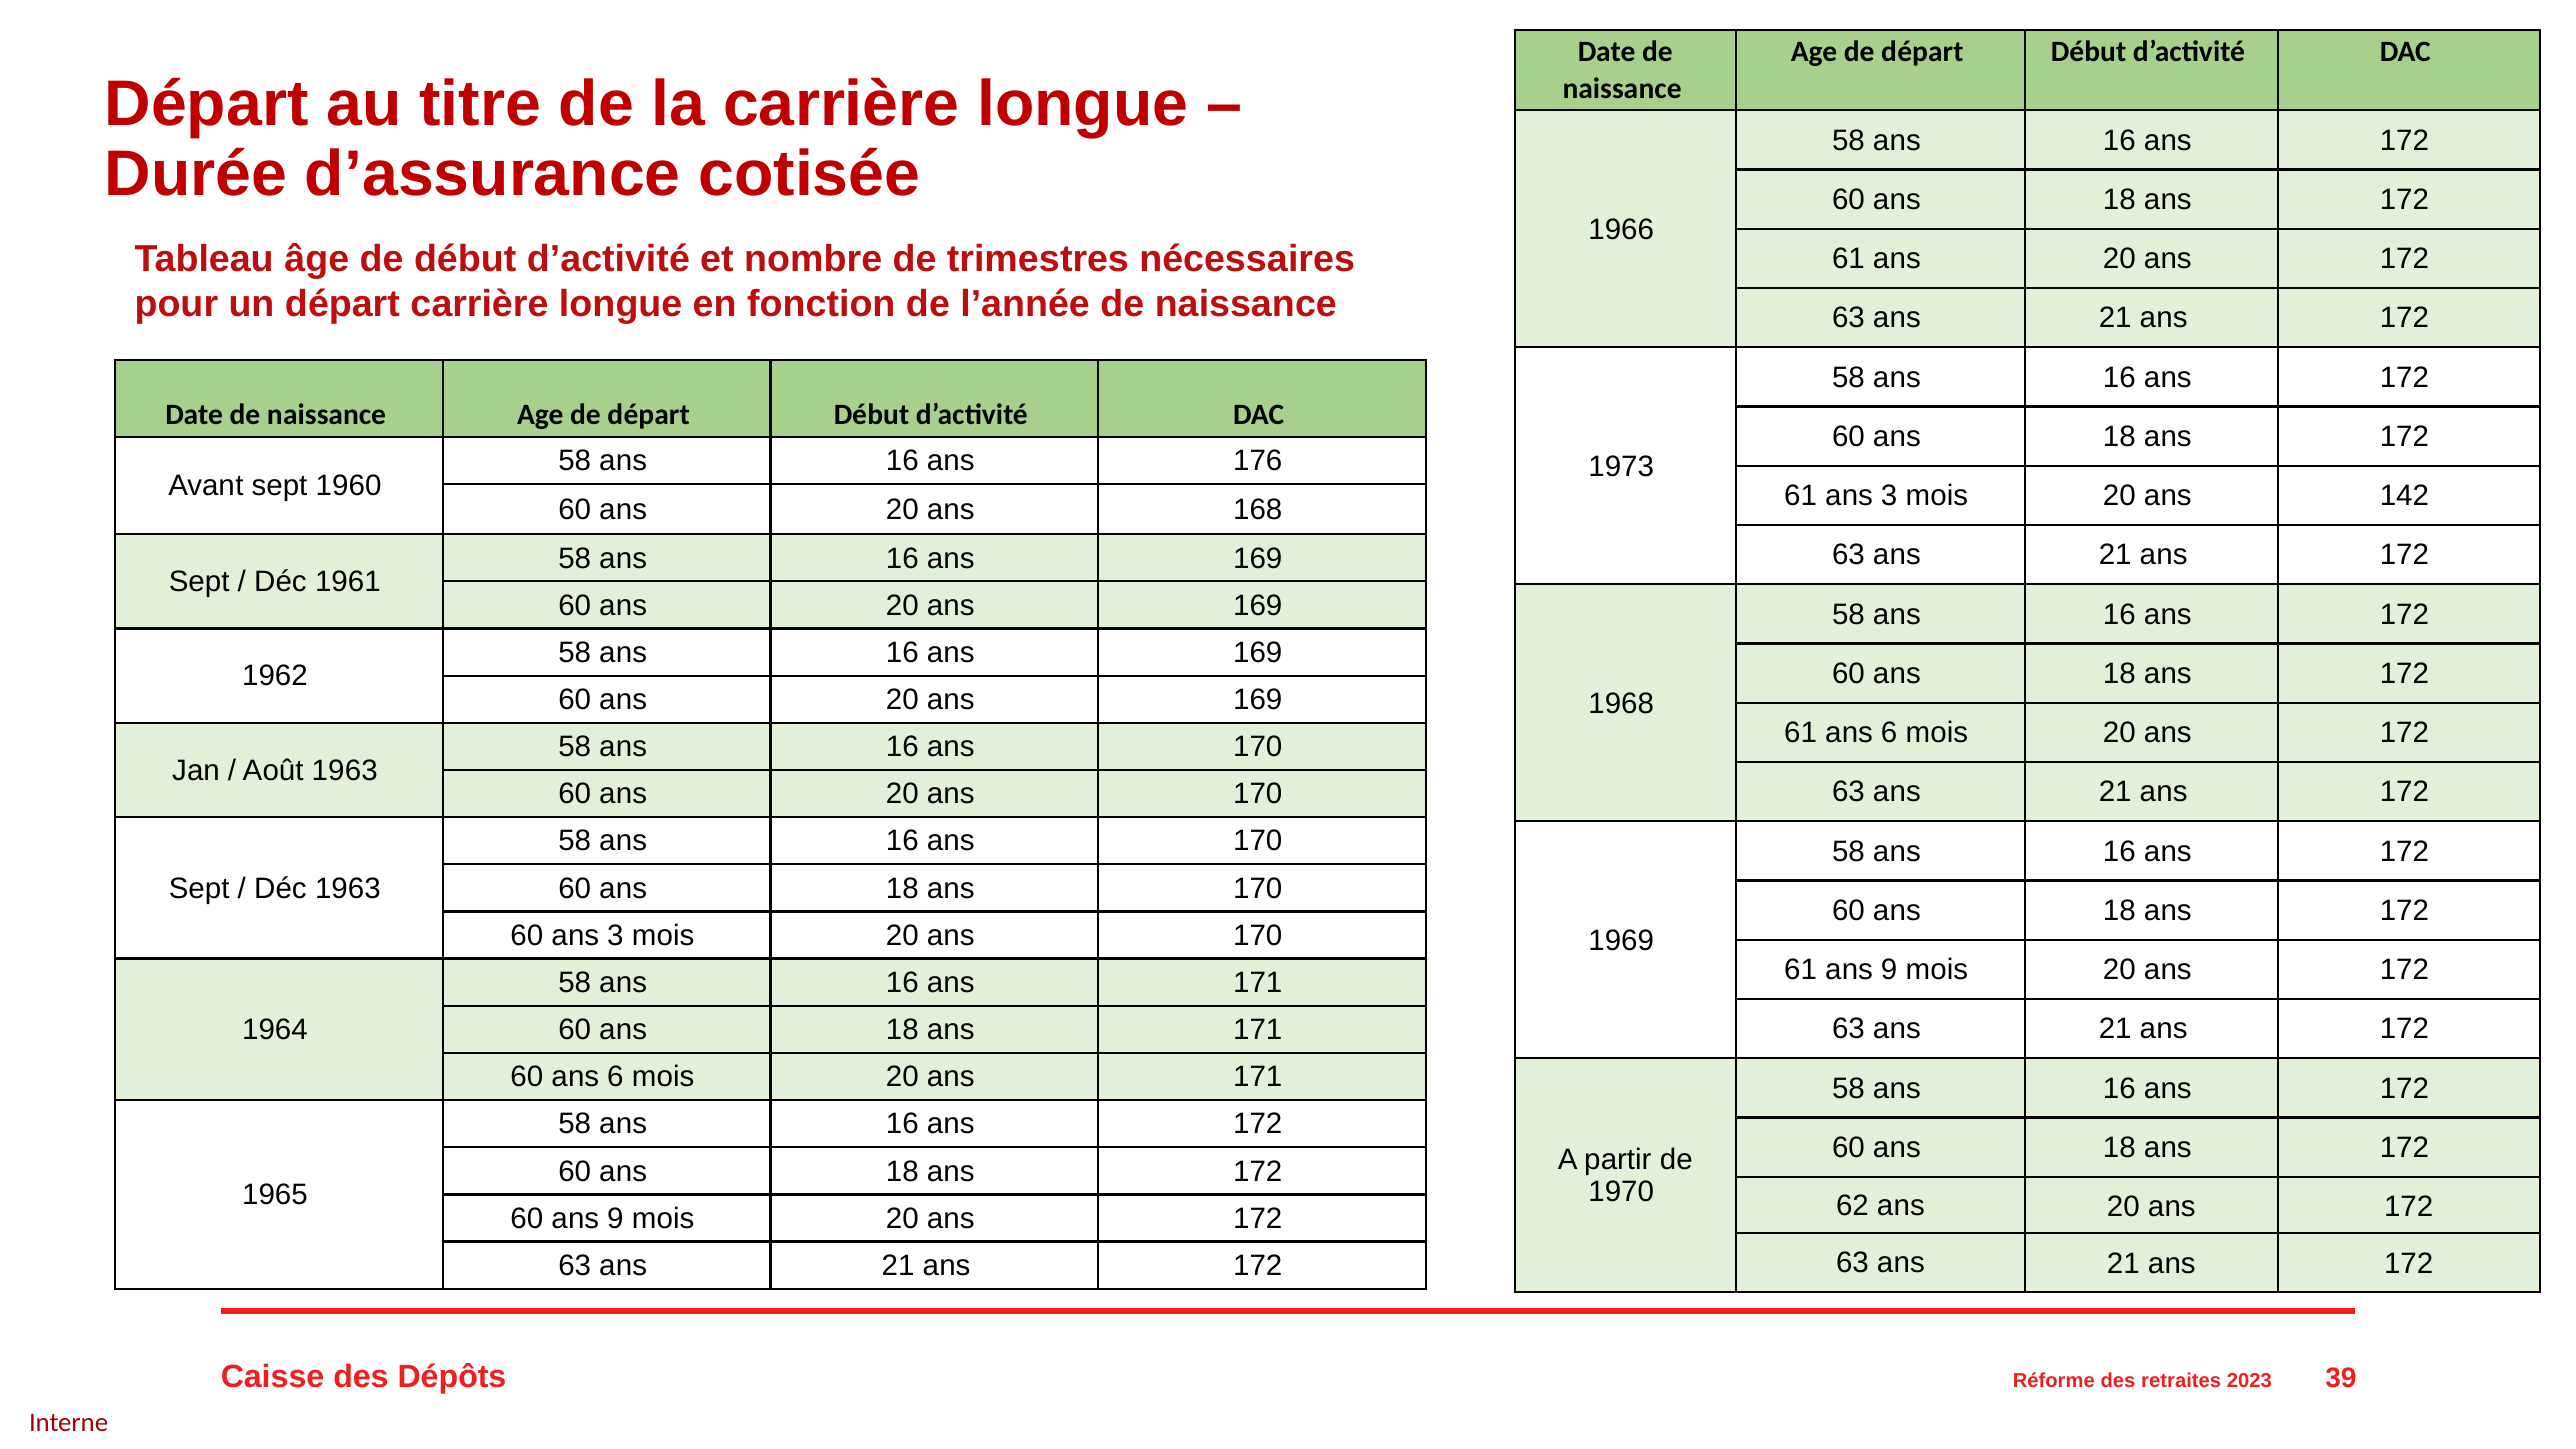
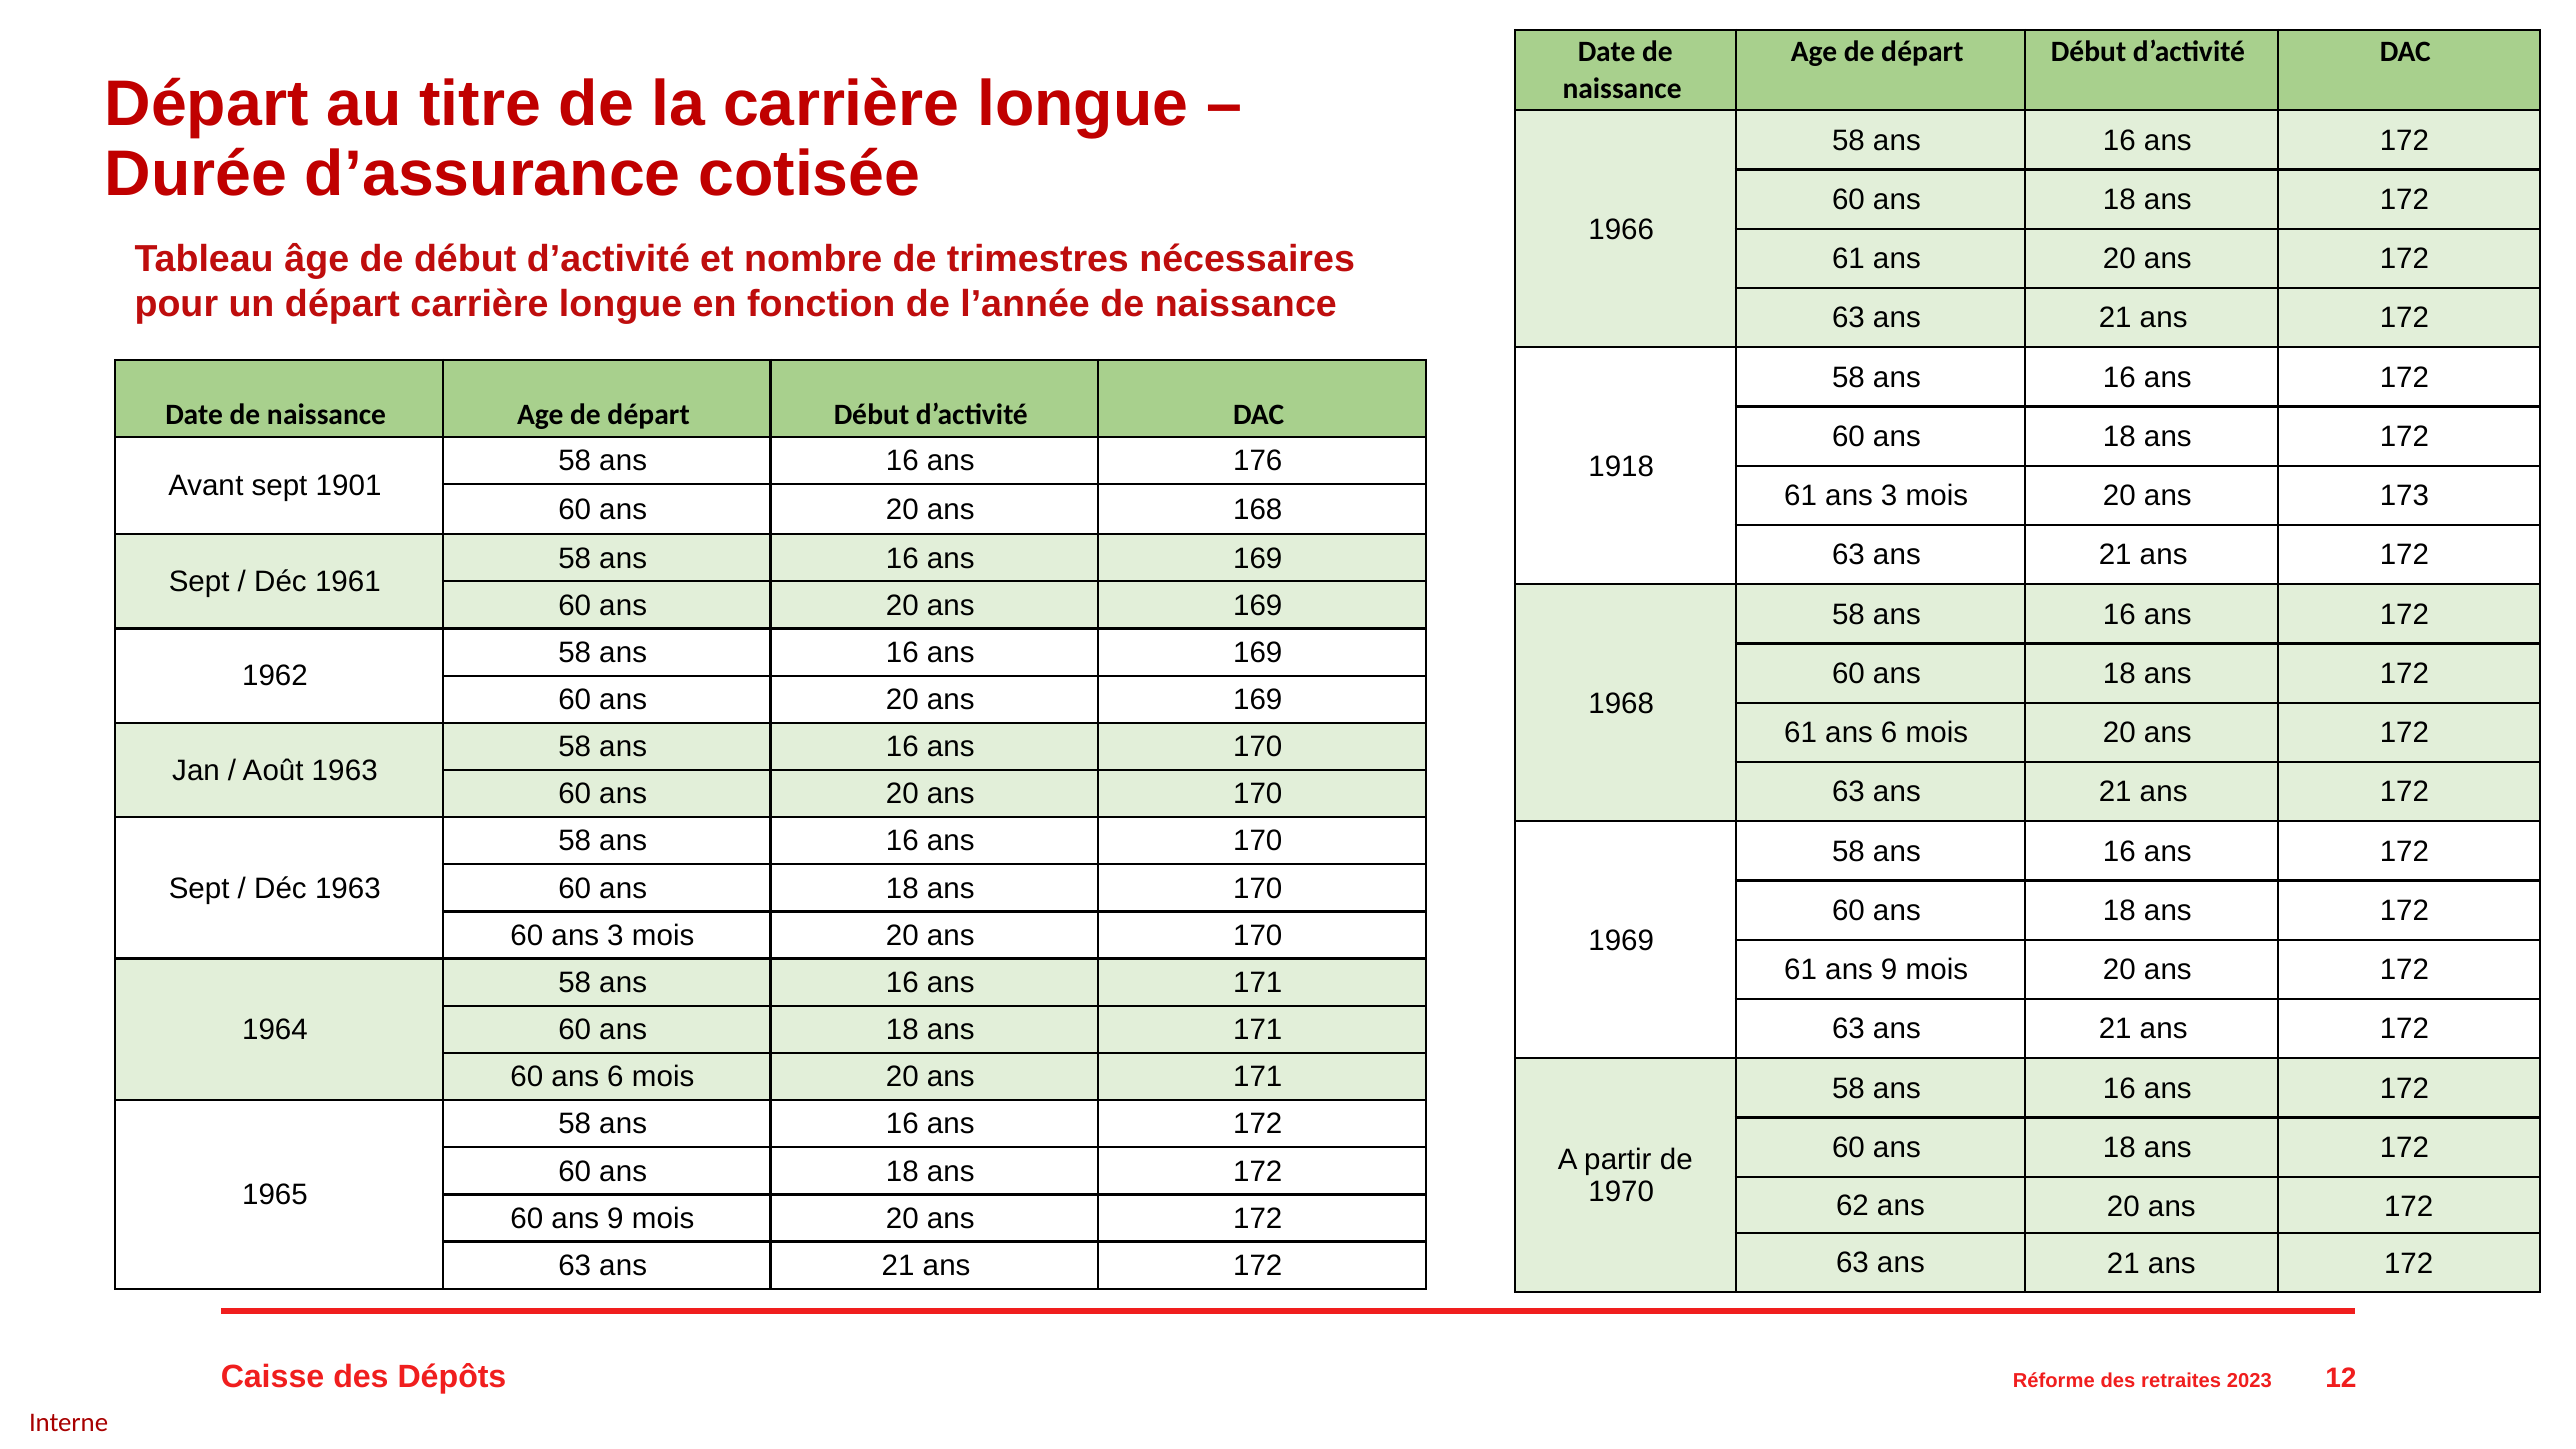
1973: 1973 -> 1918
1960: 1960 -> 1901
142: 142 -> 173
39: 39 -> 12
